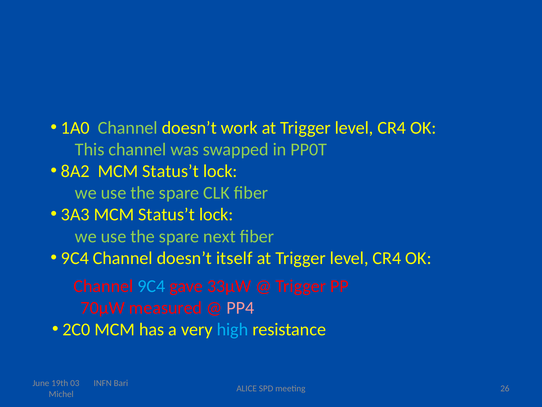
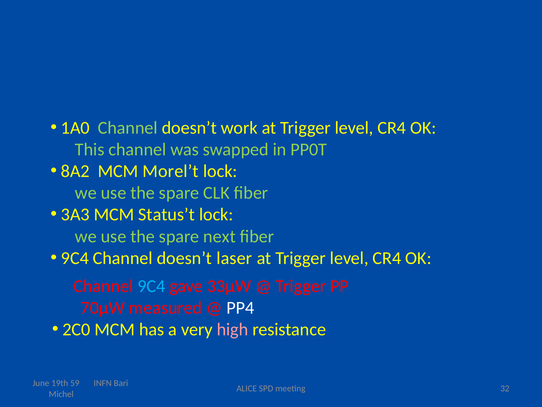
8A2 MCM Status’t: Status’t -> Morel’t
itself: itself -> laser
PP4 colour: pink -> white
high colour: light blue -> pink
03: 03 -> 59
26: 26 -> 32
